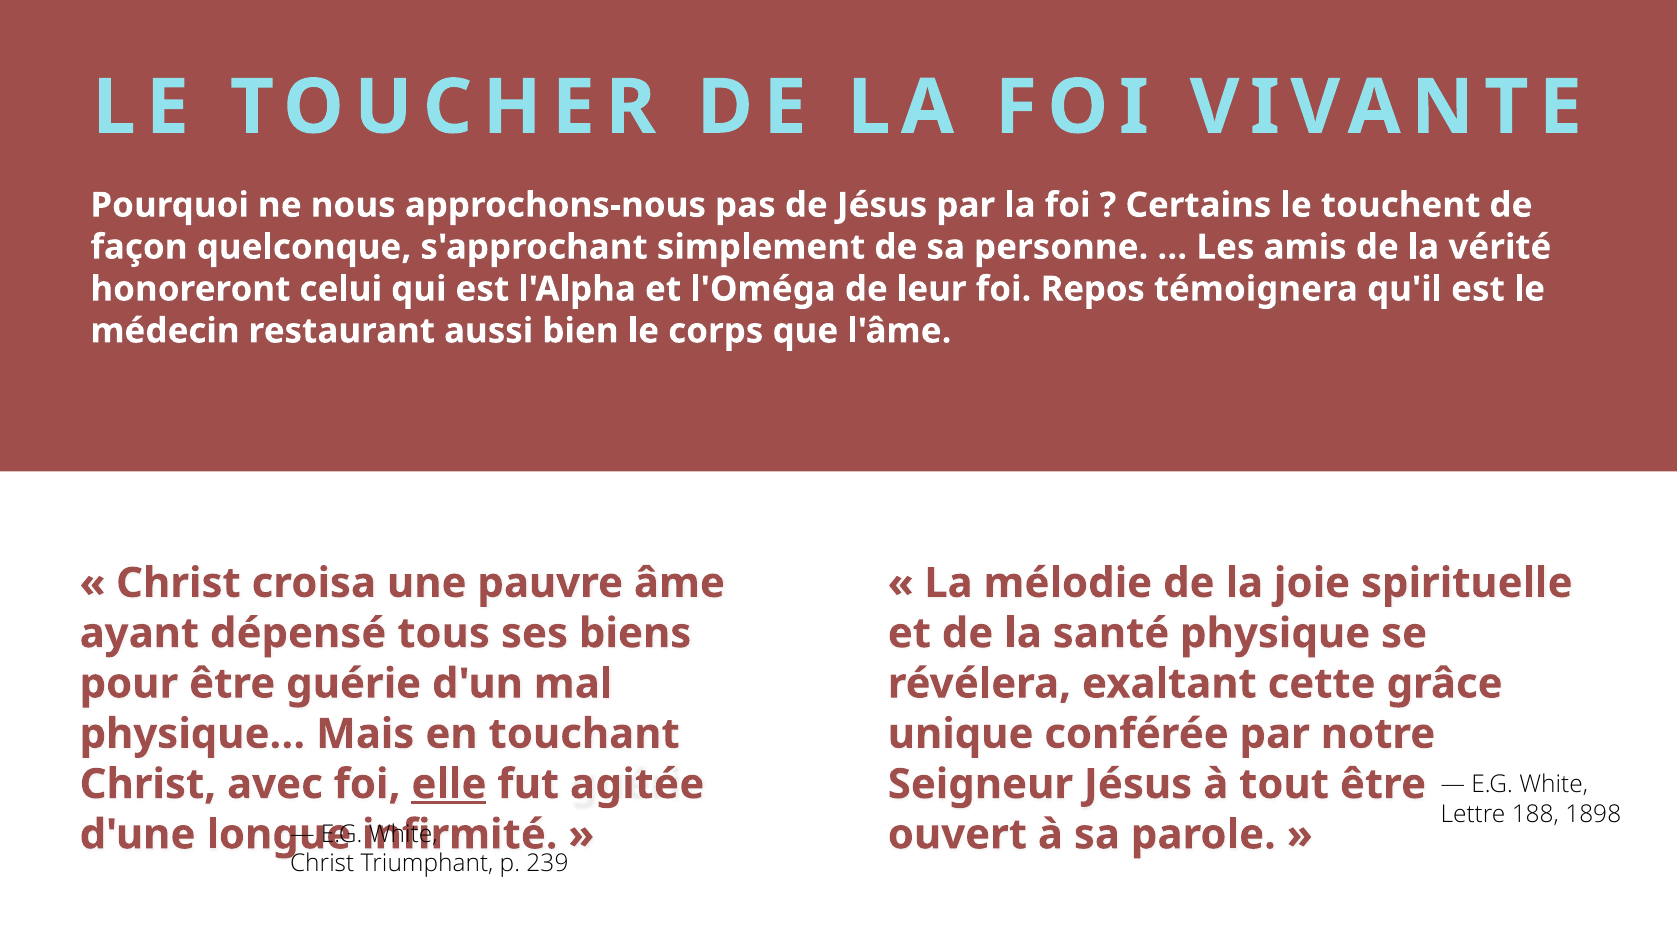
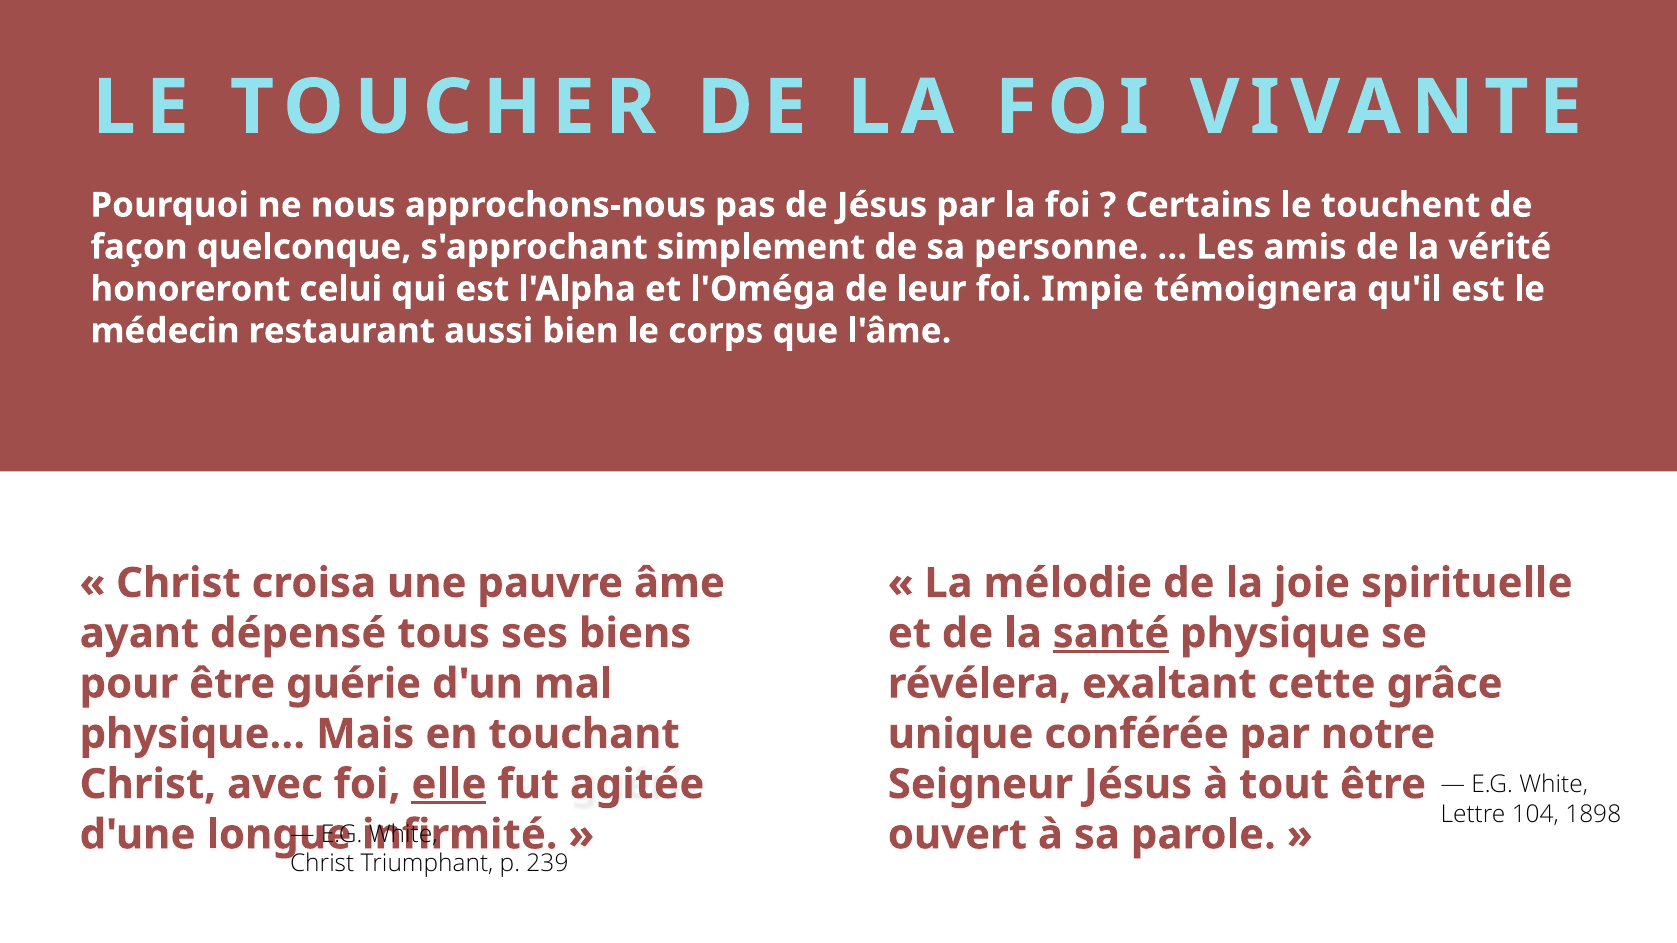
Repos: Repos -> Impie
santé underline: none -> present
188: 188 -> 104
